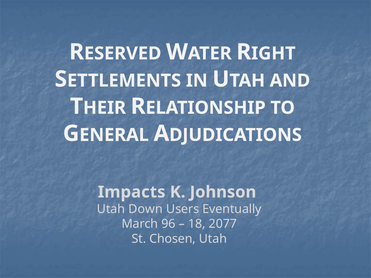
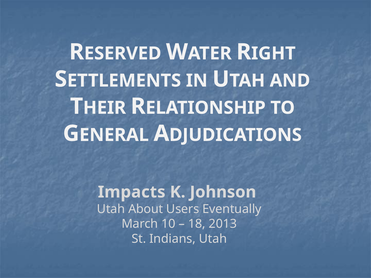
Down: Down -> About
96: 96 -> 10
2077: 2077 -> 2013
Chosen: Chosen -> Indians
